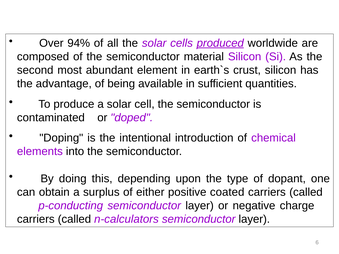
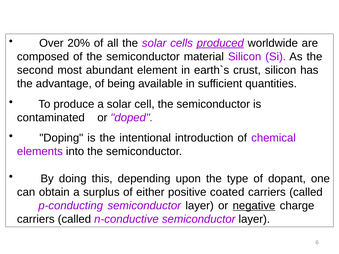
94%: 94% -> 20%
negative underline: none -> present
n-calculators: n-calculators -> n-conductive
